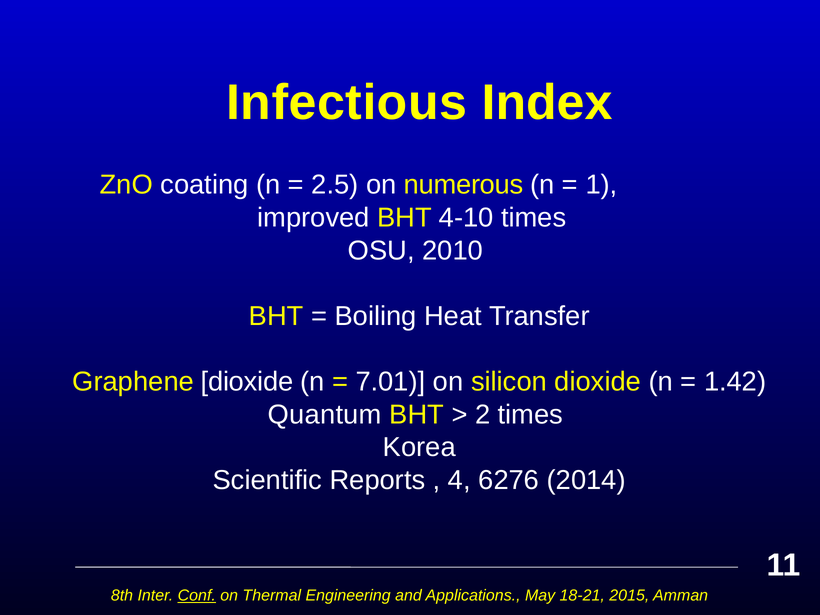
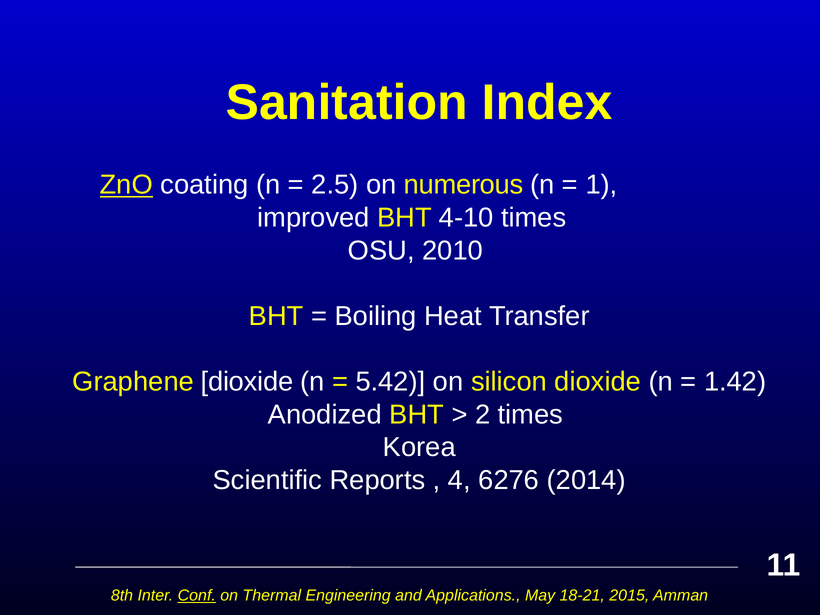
Infectious: Infectious -> Sanitation
ZnO underline: none -> present
7.01: 7.01 -> 5.42
Quantum: Quantum -> Anodized
